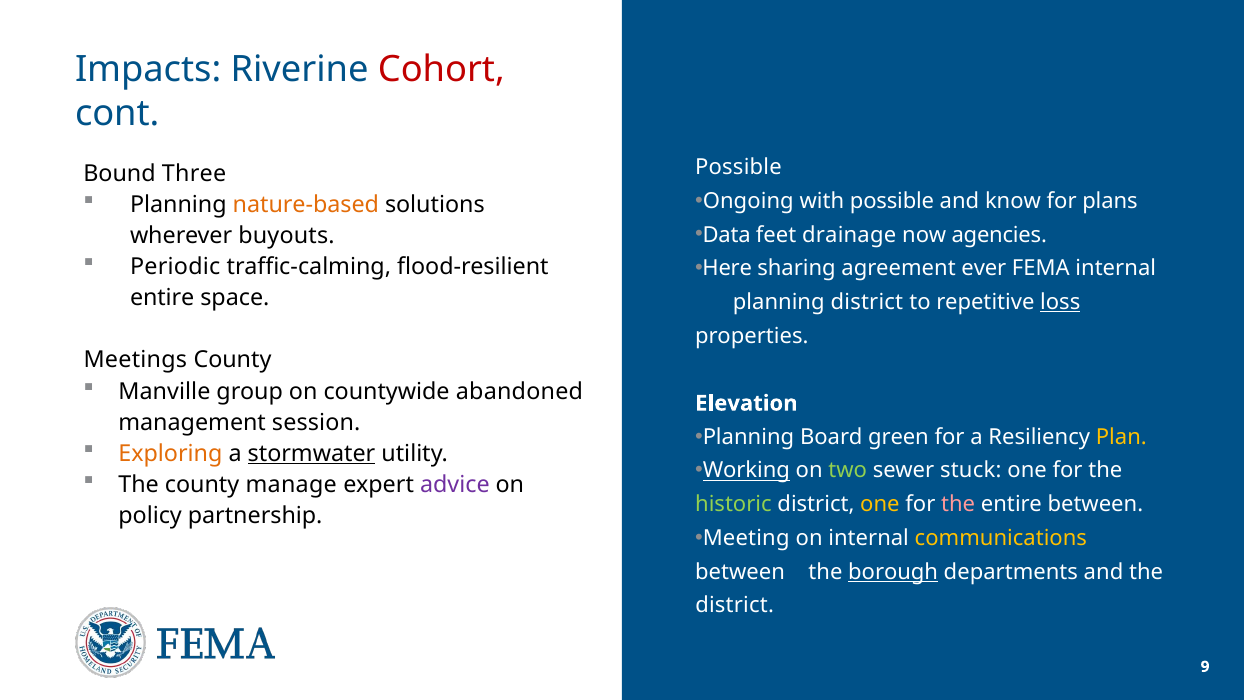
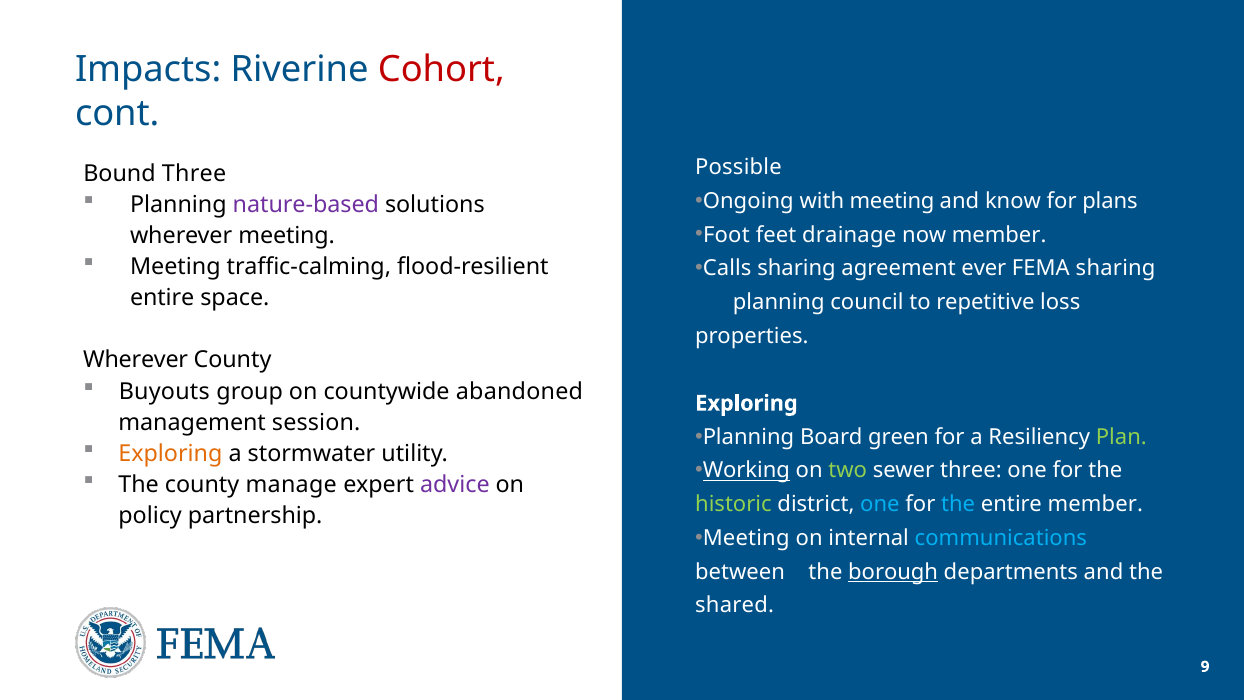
with possible: possible -> meeting
nature-based colour: orange -> purple
Data: Data -> Foot
now agencies: agencies -> member
wherever buyouts: buyouts -> meeting
Periodic at (175, 267): Periodic -> Meeting
Here: Here -> Calls
FEMA internal: internal -> sharing
planning district: district -> council
loss underline: present -> none
Meetings at (135, 360): Meetings -> Wherever
Manville: Manville -> Buyouts
Elevation at (746, 403): Elevation -> Exploring
Plan colour: yellow -> light green
stormwater underline: present -> none
sewer stuck: stuck -> three
one at (880, 504) colour: yellow -> light blue
the at (958, 504) colour: pink -> light blue
entire between: between -> member
communications colour: yellow -> light blue
district at (735, 605): district -> shared
